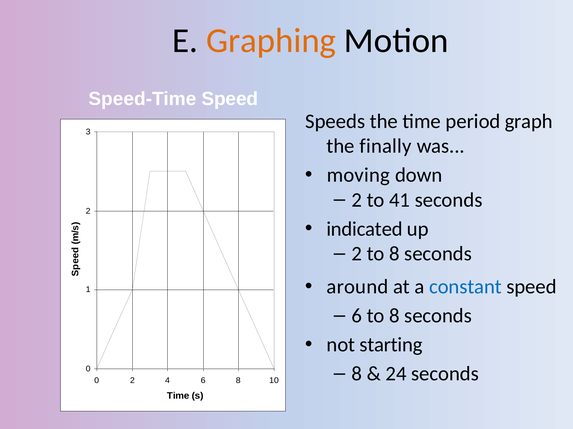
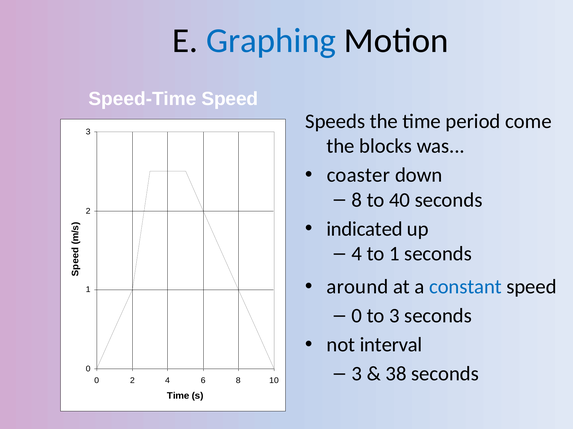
Graphing colour: orange -> blue
graph: graph -> come
finally: finally -> blocks
moving: moving -> coaster
2 at (357, 200): 2 -> 8
41: 41 -> 40
2 at (357, 254): 2 -> 4
8 at (394, 254): 8 -> 1
6 at (357, 316): 6 -> 0
8 at (394, 316): 8 -> 3
starting: starting -> interval
8 at (357, 374): 8 -> 3
24: 24 -> 38
